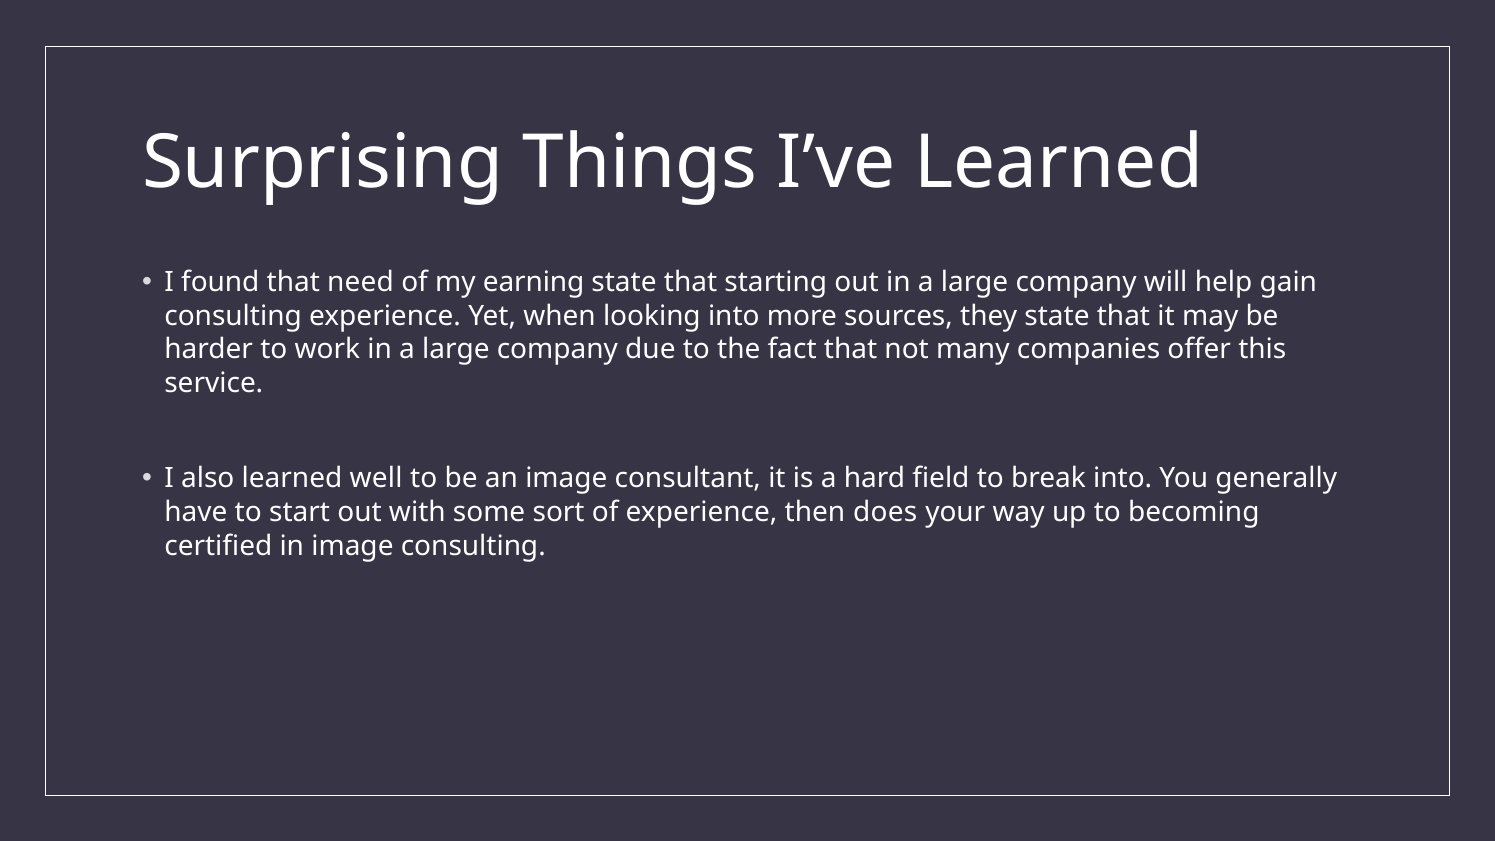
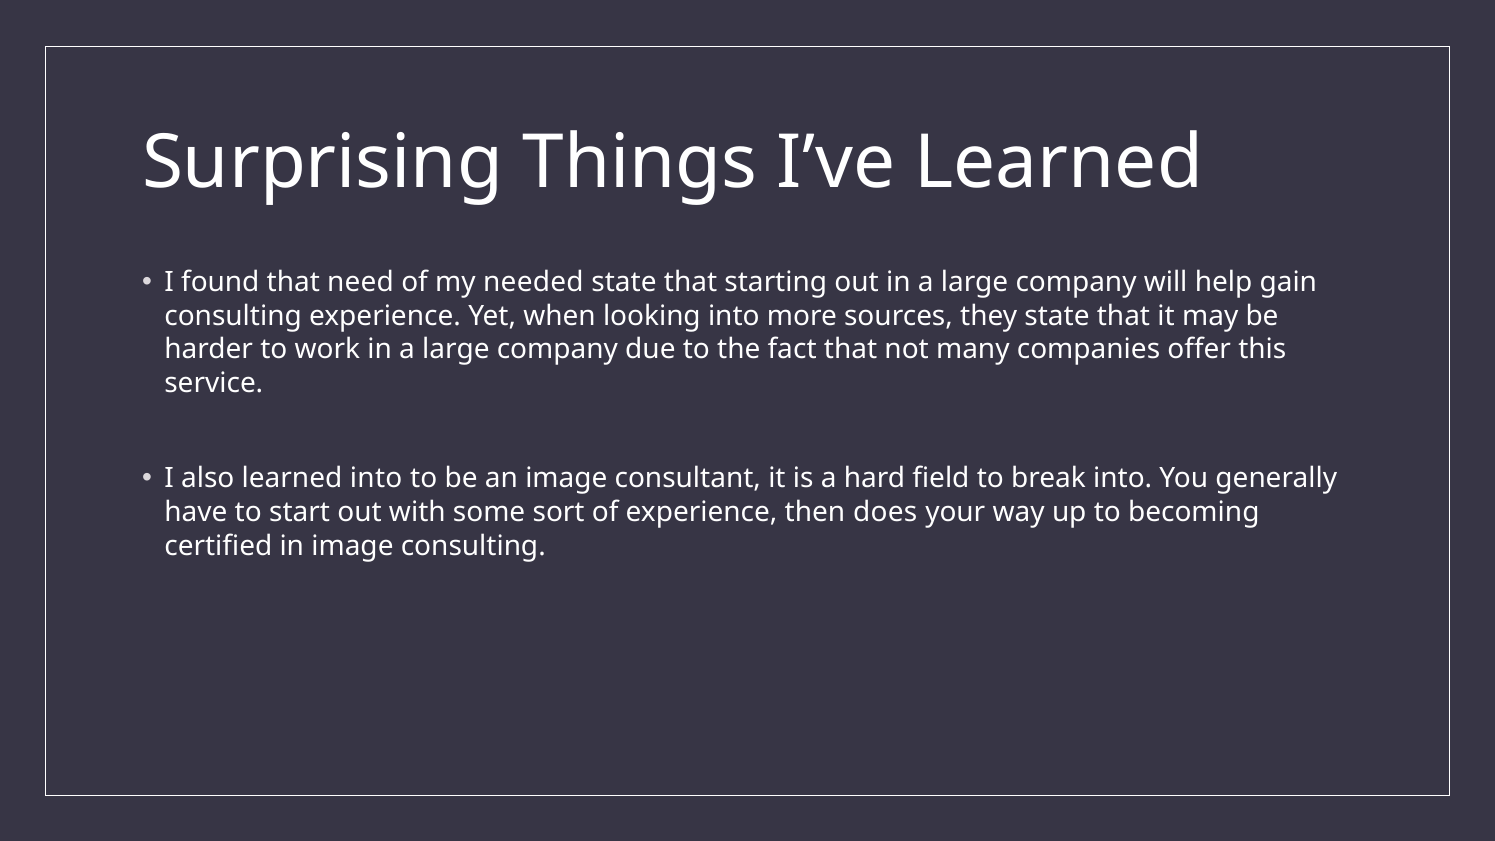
earning: earning -> needed
learned well: well -> into
